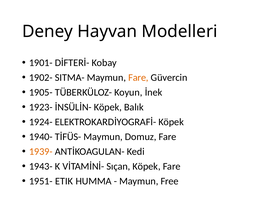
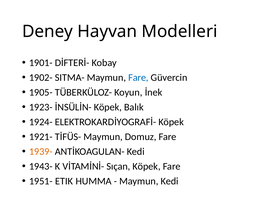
Fare at (138, 78) colour: orange -> blue
1940-: 1940- -> 1921-
Maymun Free: Free -> Kedi
